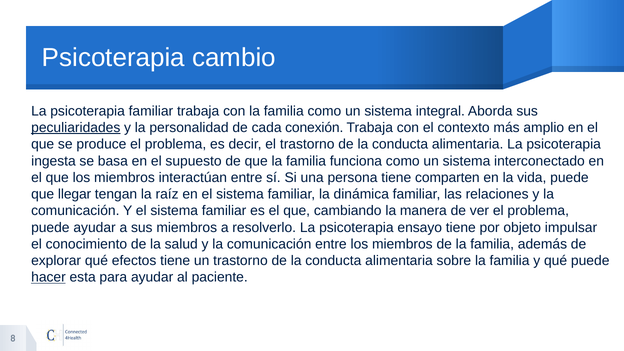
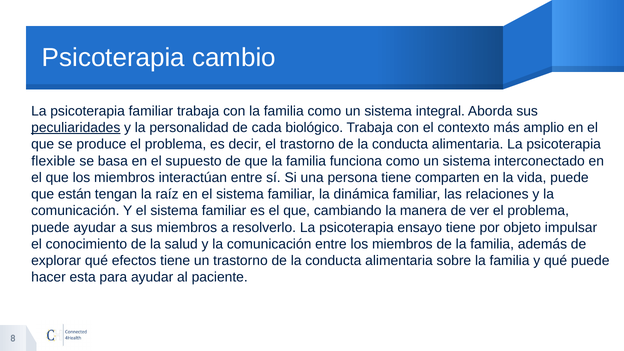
conexión: conexión -> biológico
ingesta: ingesta -> flexible
llegar: llegar -> están
hacer underline: present -> none
